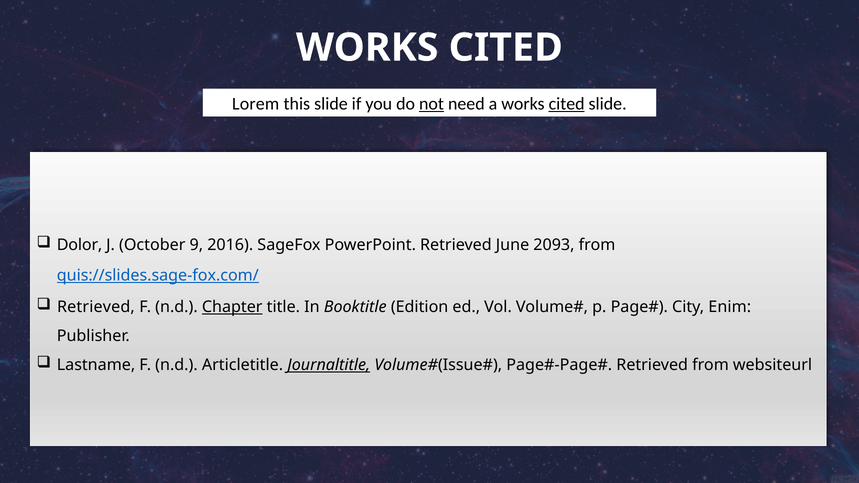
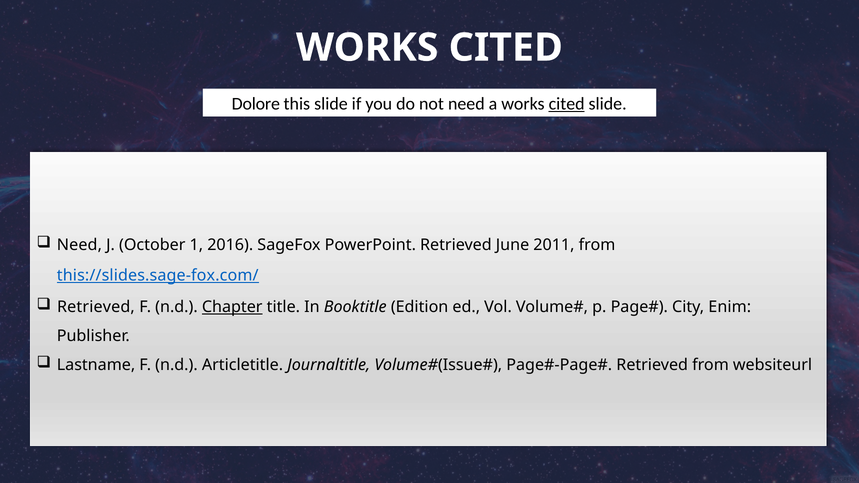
Lorem: Lorem -> Dolore
not underline: present -> none
Dolor at (80, 245): Dolor -> Need
9: 9 -> 1
2093: 2093 -> 2011
quis://slides.sage-fox.com/: quis://slides.sage-fox.com/ -> this://slides.sage-fox.com/
Journaltitle underline: present -> none
